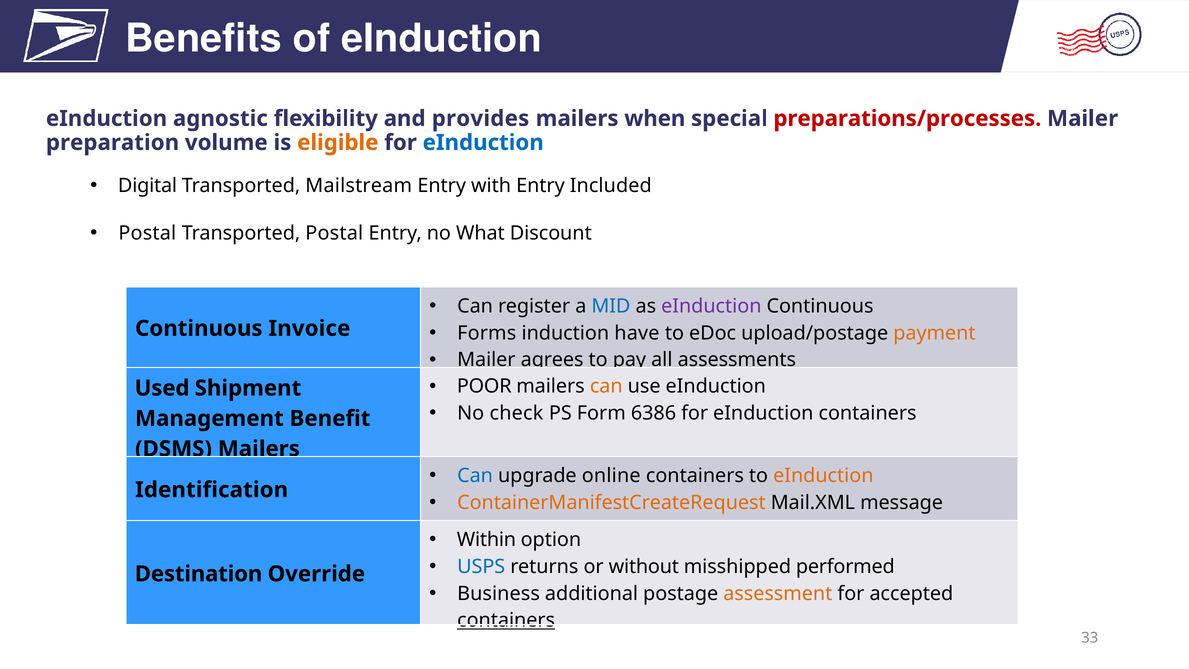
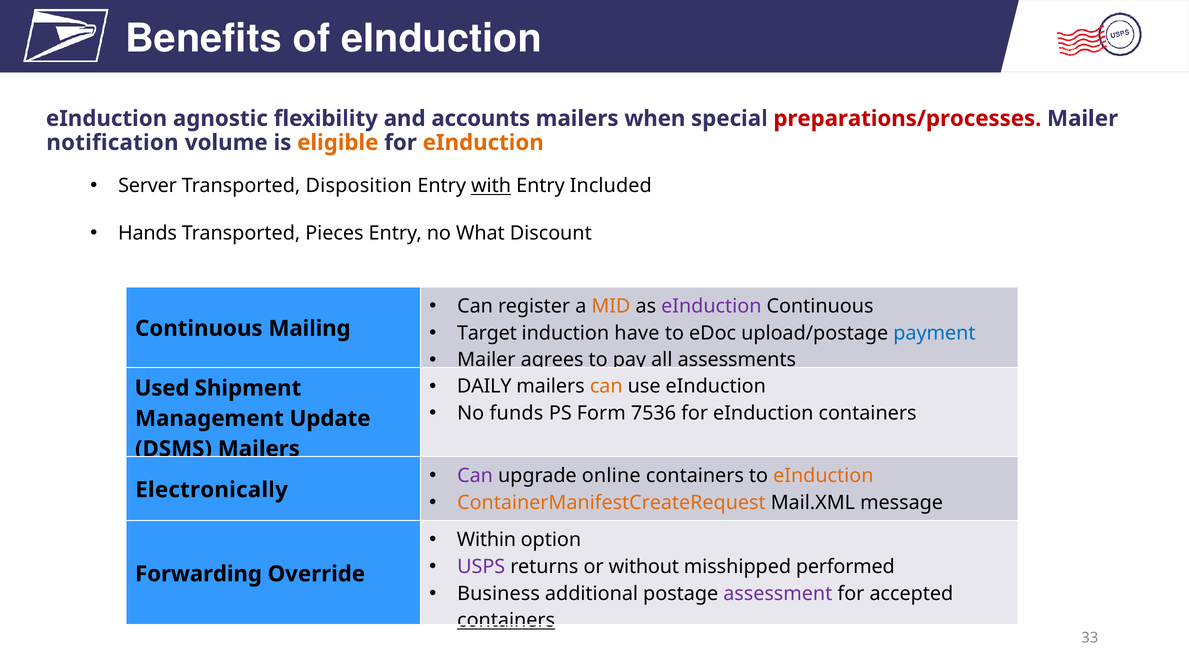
provides: provides -> accounts
preparation: preparation -> notification
eInduction at (483, 143) colour: blue -> orange
Digital: Digital -> Server
Mailstream: Mailstream -> Disposition
with underline: none -> present
Postal at (147, 233): Postal -> Hands
Transported Postal: Postal -> Pieces
MID colour: blue -> orange
Forms: Forms -> Target
payment colour: orange -> blue
Invoice: Invoice -> Mailing
POOR: POOR -> DAILY
check: check -> funds
6386: 6386 -> 7536
Benefit: Benefit -> Update
Can at (475, 476) colour: blue -> purple
Identification: Identification -> Electronically
USPS colour: blue -> purple
Destination: Destination -> Forwarding
assessment colour: orange -> purple
